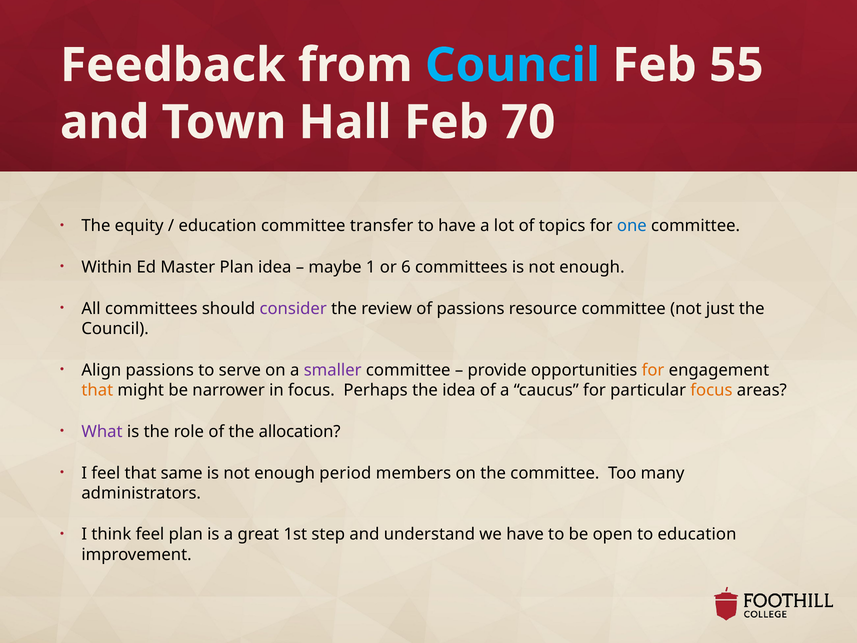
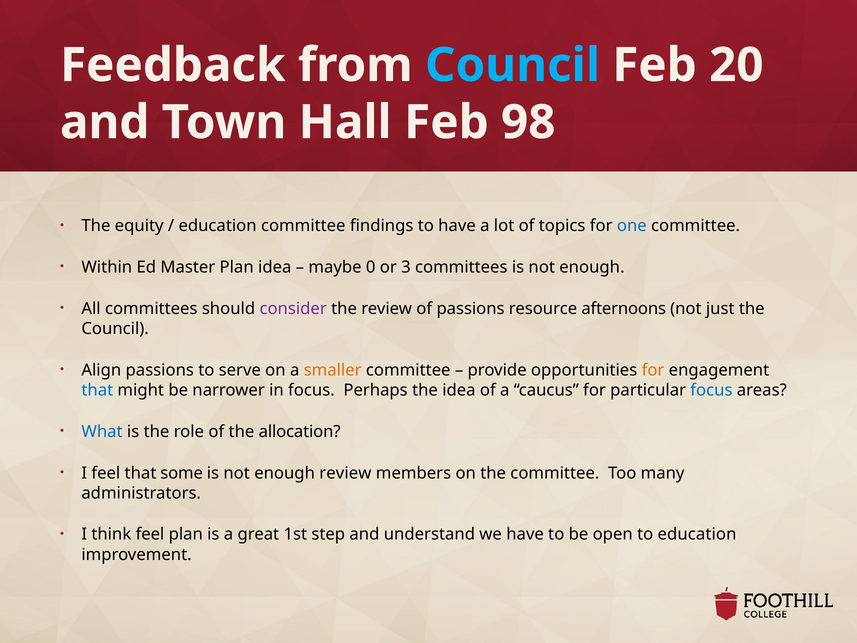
55: 55 -> 20
70: 70 -> 98
transfer: transfer -> findings
1: 1 -> 0
6: 6 -> 3
resource committee: committee -> afternoons
smaller colour: purple -> orange
that at (97, 390) colour: orange -> blue
focus at (711, 390) colour: orange -> blue
What colour: purple -> blue
same: same -> some
enough period: period -> review
